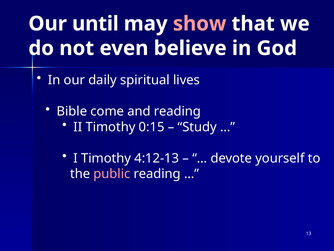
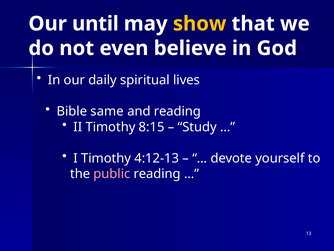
show colour: pink -> yellow
come: come -> same
0:15: 0:15 -> 8:15
